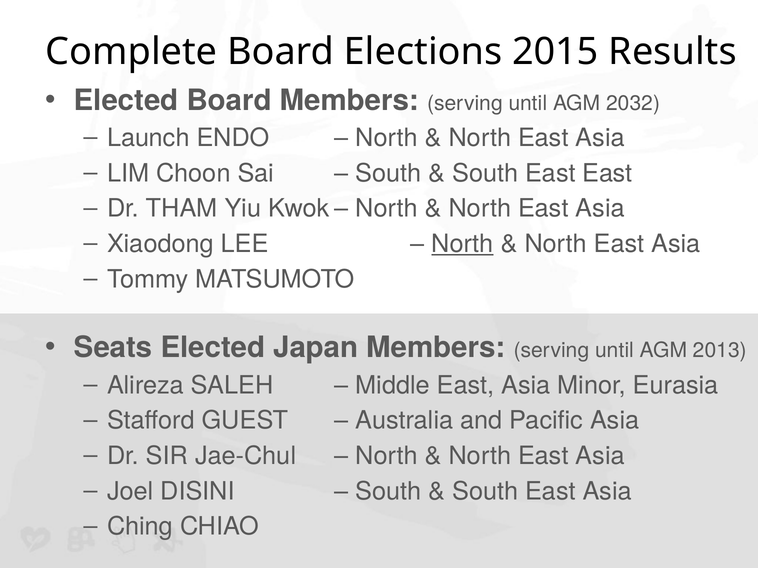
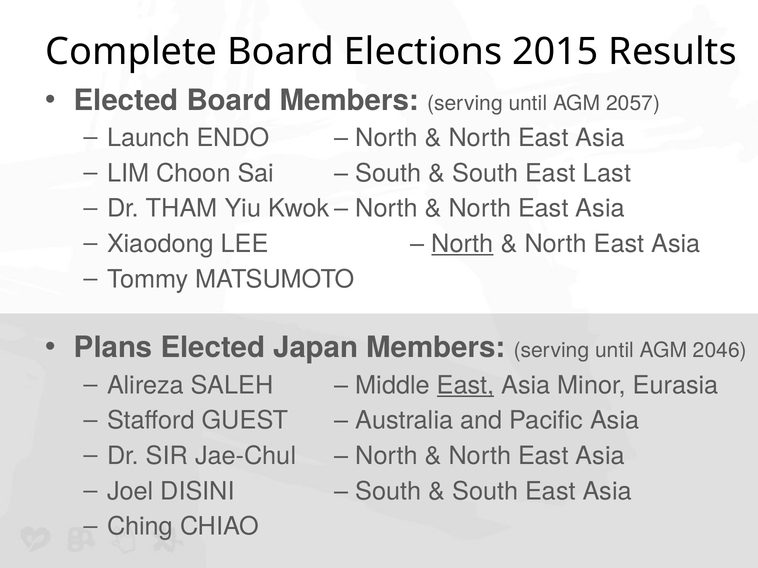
2032: 2032 -> 2057
East East: East -> Last
Seats: Seats -> Plans
2013: 2013 -> 2046
East at (465, 386) underline: none -> present
